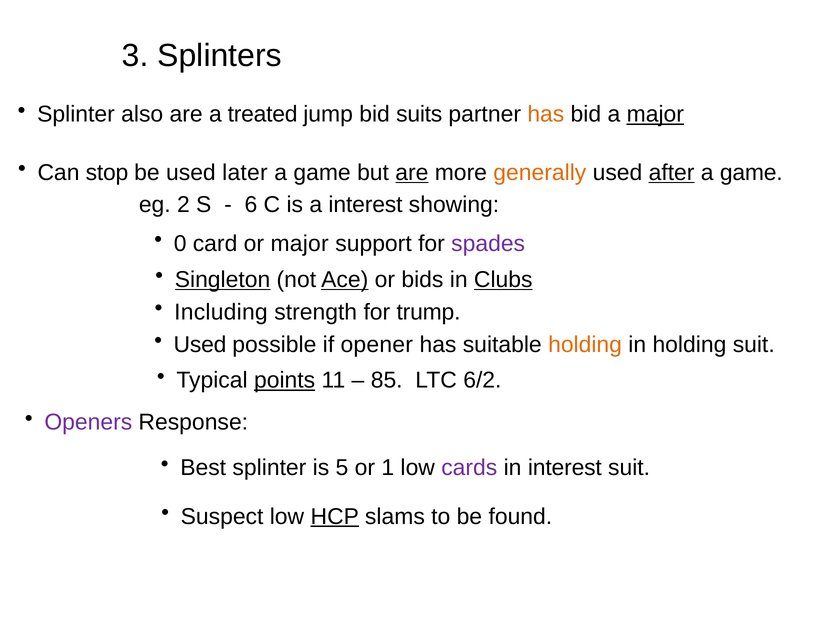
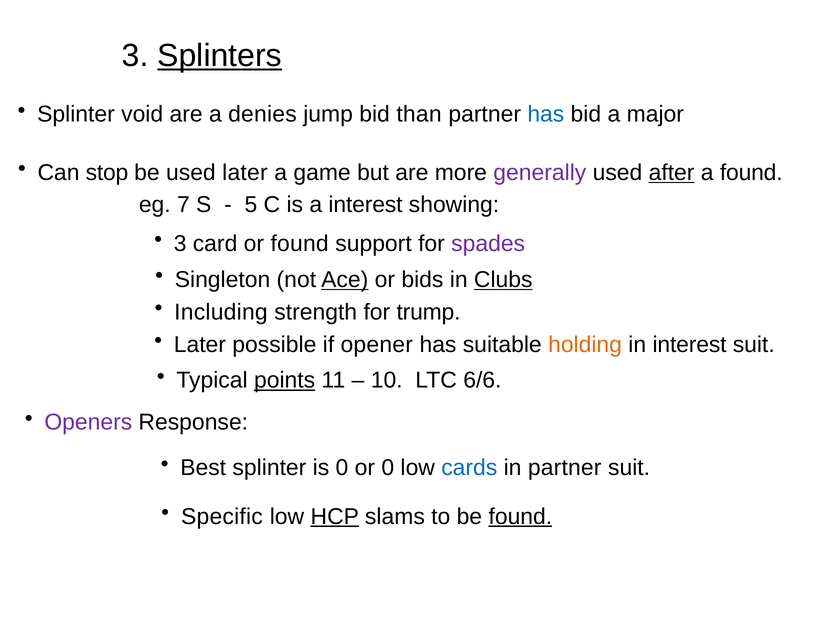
Splinters underline: none -> present
also: also -> void
treated: treated -> denies
suits: suits -> than
has at (546, 114) colour: orange -> blue
major at (655, 114) underline: present -> none
are at (412, 173) underline: present -> none
generally colour: orange -> purple
game at (751, 173): game -> found
2: 2 -> 7
6: 6 -> 5
0 at (180, 244): 0 -> 3
or major: major -> found
Singleton underline: present -> none
Used at (200, 345): Used -> Later
in holding: holding -> interest
85: 85 -> 10
6/2: 6/2 -> 6/6
is 5: 5 -> 0
or 1: 1 -> 0
cards colour: purple -> blue
in interest: interest -> partner
Suspect: Suspect -> Specific
found at (520, 517) underline: none -> present
